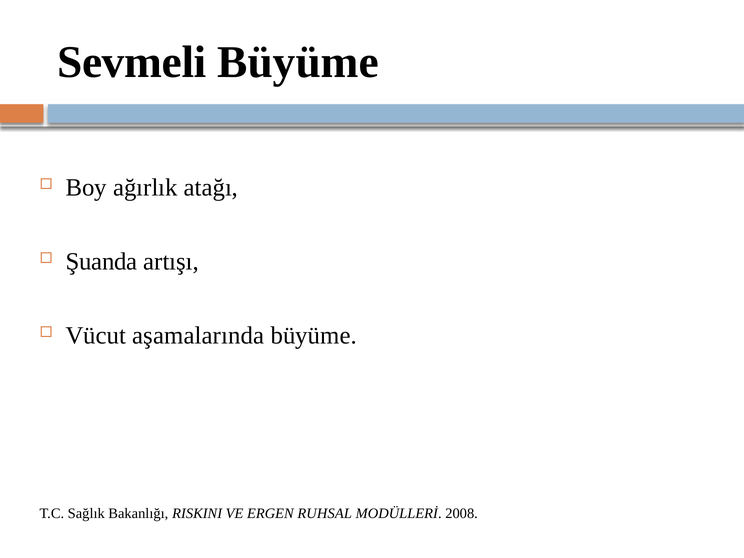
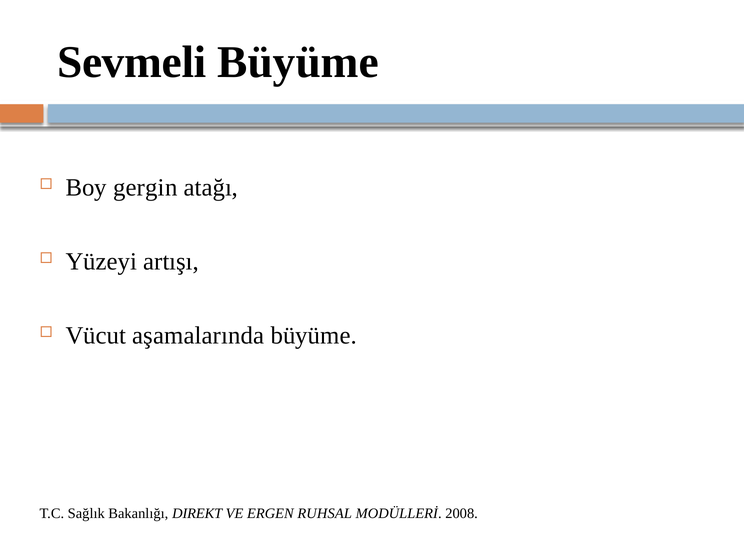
ağırlık: ağırlık -> gergin
Şuanda: Şuanda -> Yüzeyi
RISKINI: RISKINI -> DIREKT
